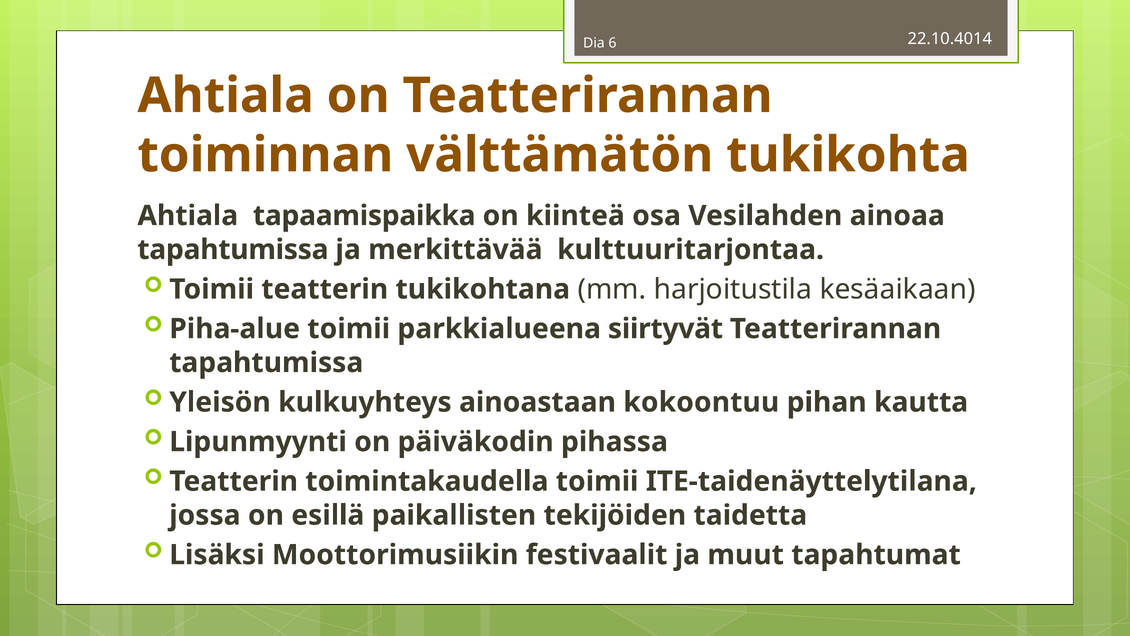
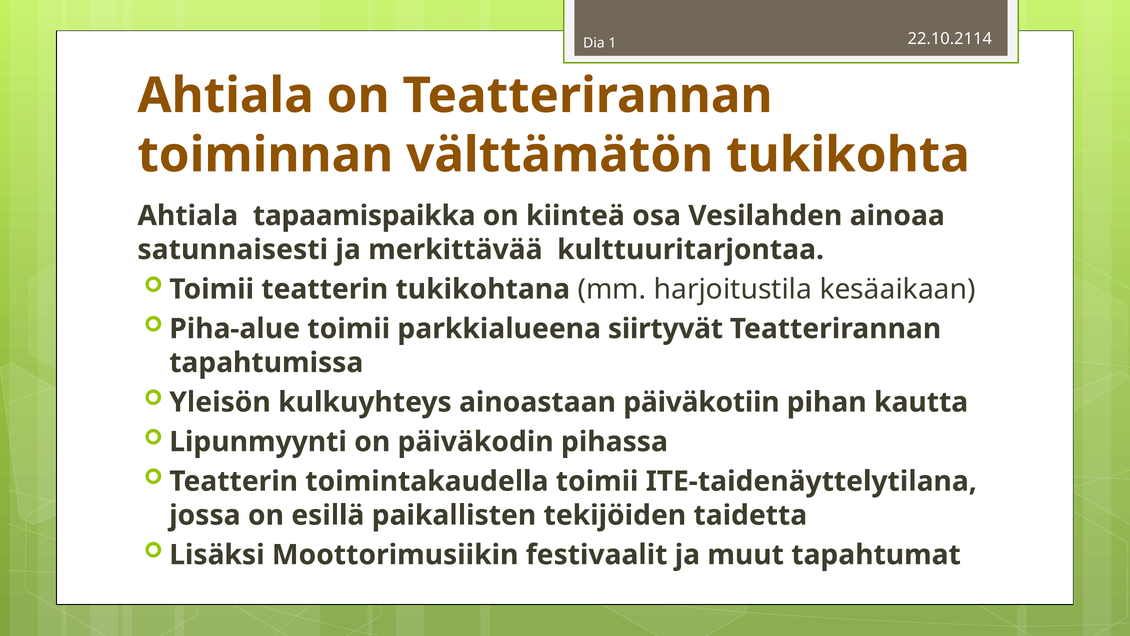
22.10.4014: 22.10.4014 -> 22.10.2114
6: 6 -> 1
tapahtumissa at (233, 250): tapahtumissa -> satunnaisesti
kokoontuu: kokoontuu -> päiväkotiin
